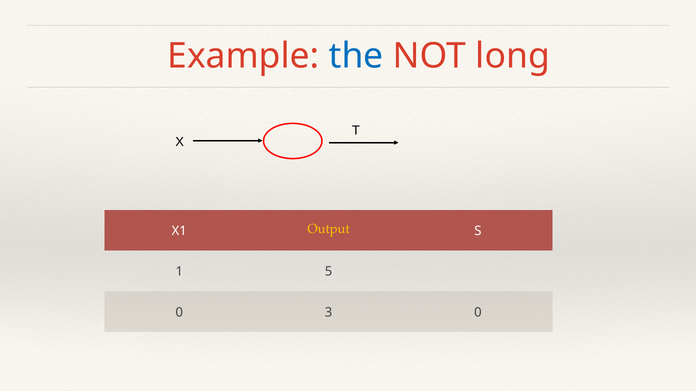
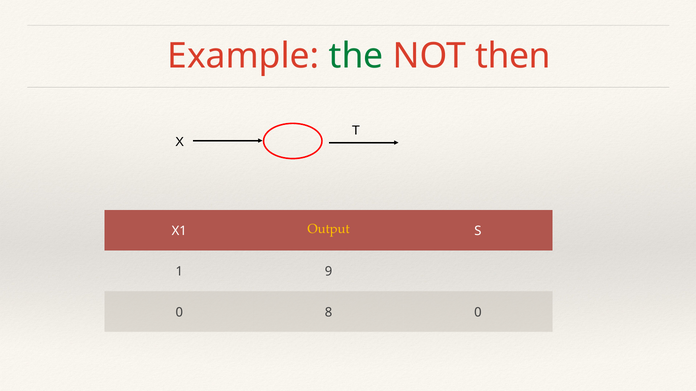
the colour: blue -> green
long: long -> then
5: 5 -> 9
3: 3 -> 8
